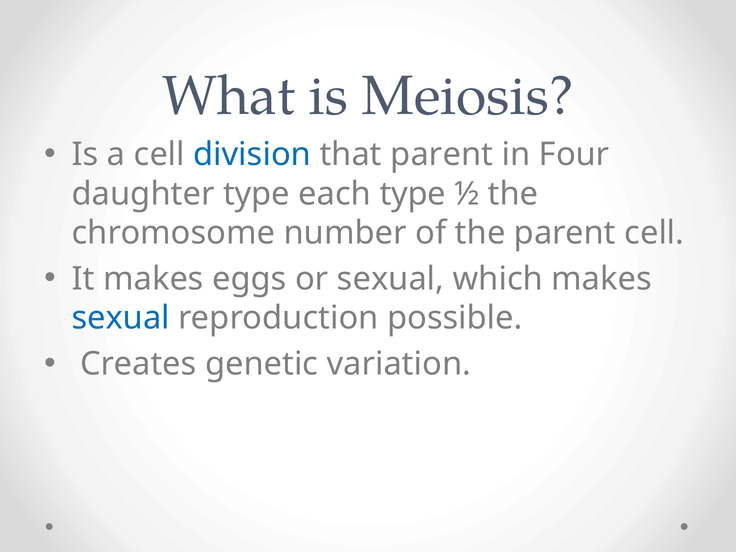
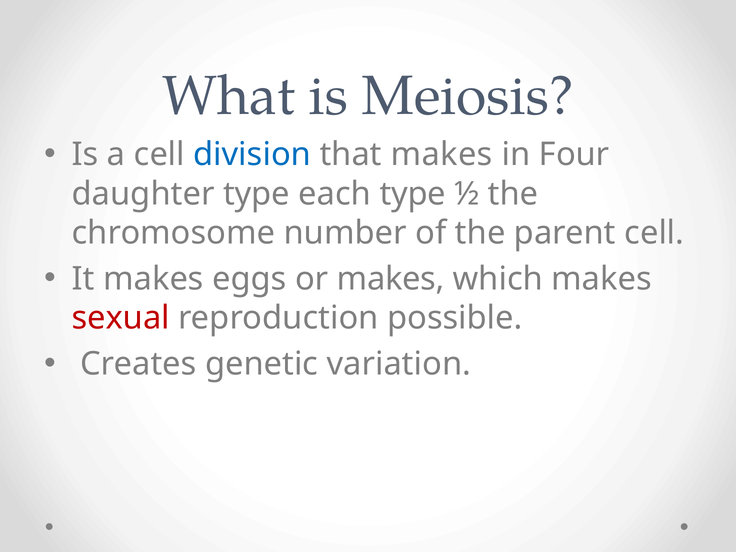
that parent: parent -> makes
or sexual: sexual -> makes
sexual at (121, 318) colour: blue -> red
